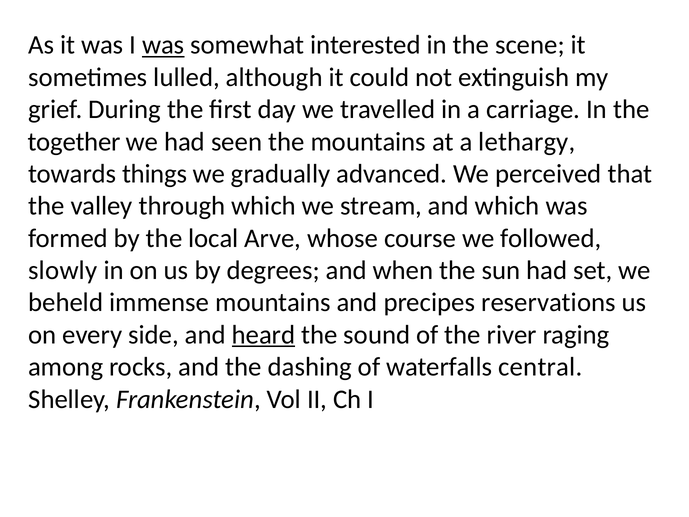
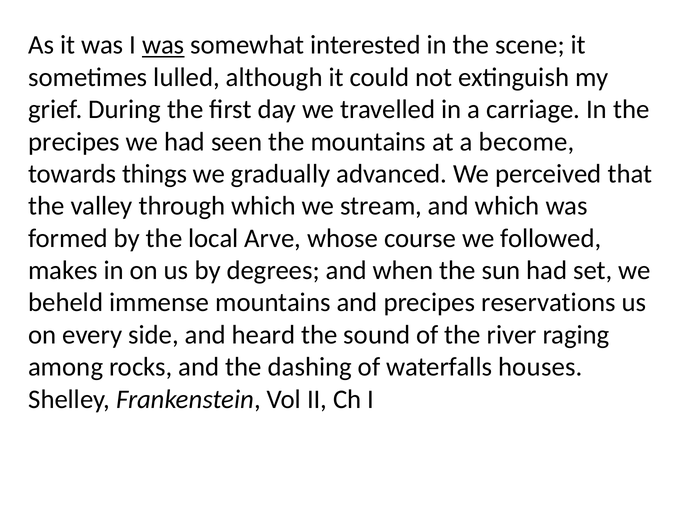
together at (74, 142): together -> precipes
lethargy: lethargy -> become
slowly: slowly -> makes
heard underline: present -> none
central: central -> houses
